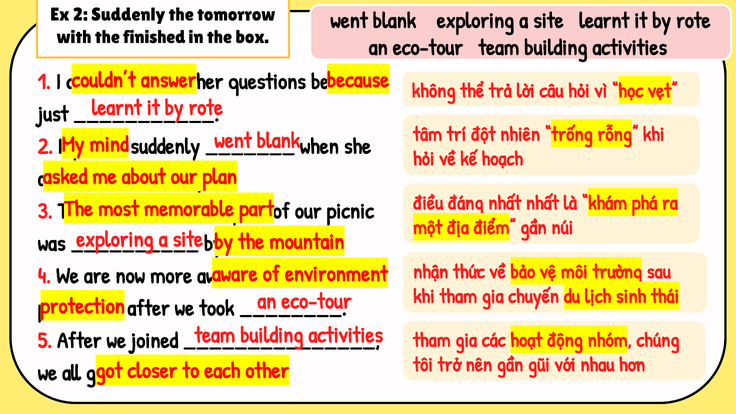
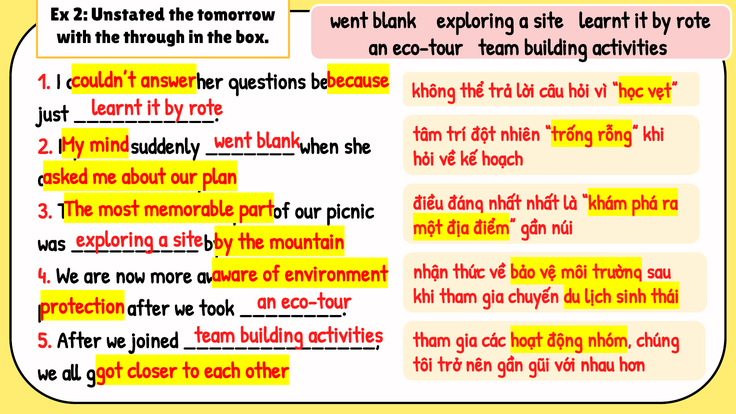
2 Suddenly: Suddenly -> Unstated
finished: finished -> through
